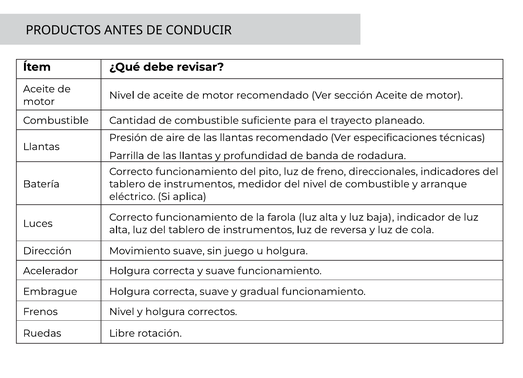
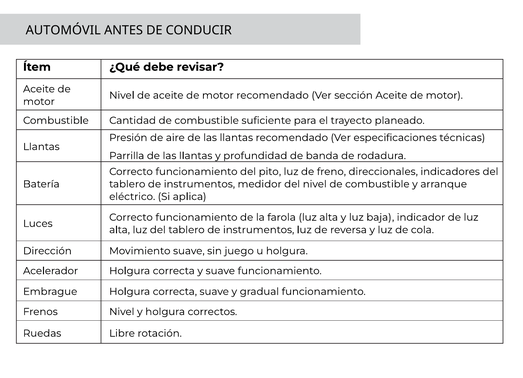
PRODUCTOS: PRODUCTOS -> AUTOMÓVIL
